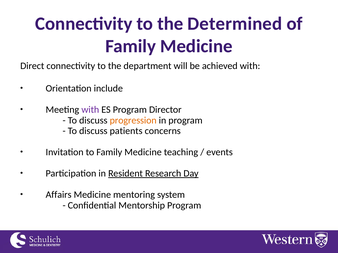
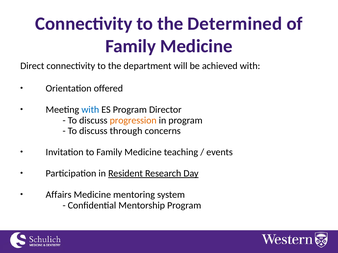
include: include -> offered
with at (90, 110) colour: purple -> blue
patients: patients -> through
